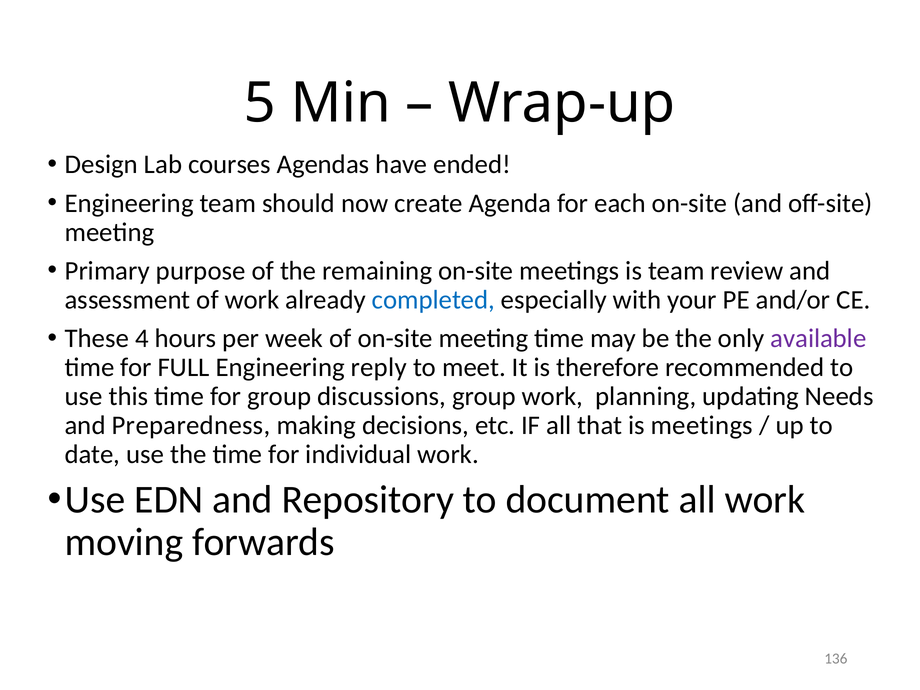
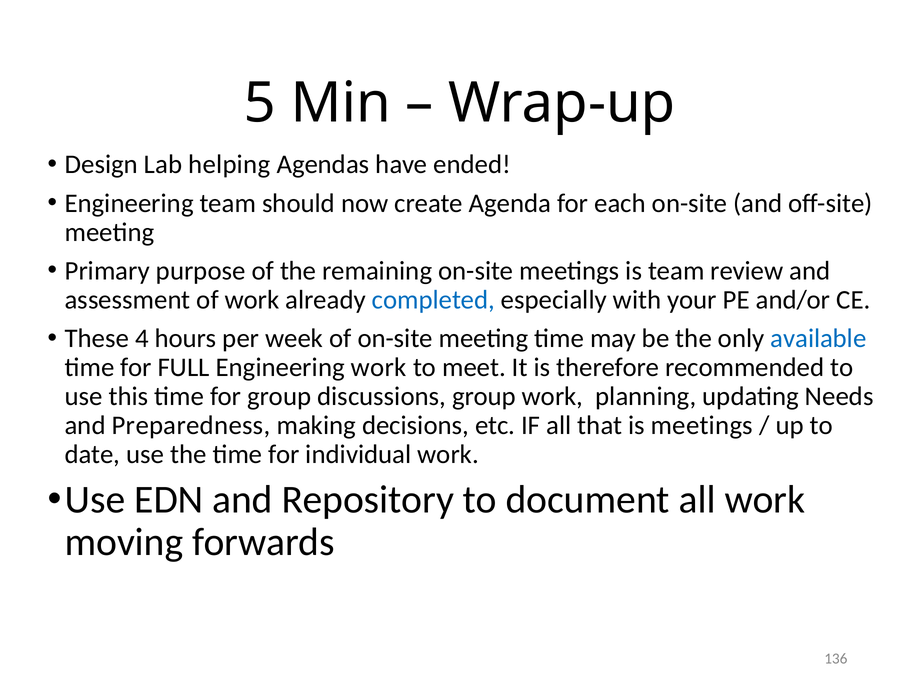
courses: courses -> helping
available colour: purple -> blue
Engineering reply: reply -> work
